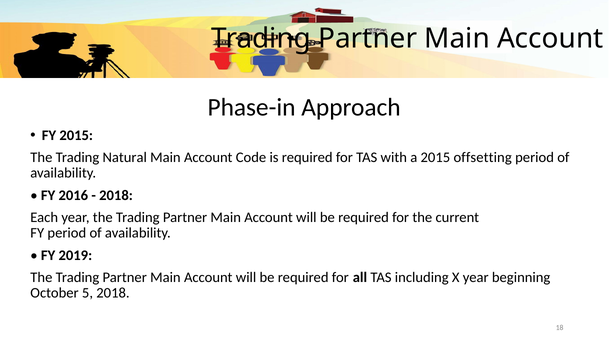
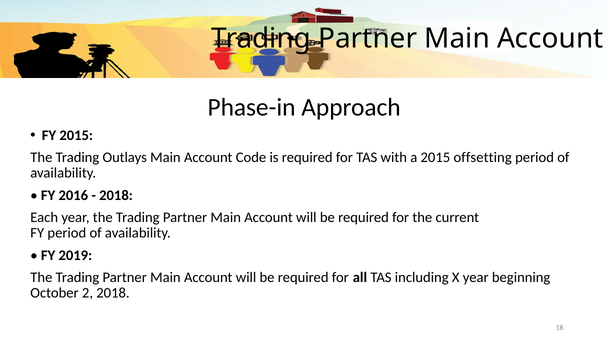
Natural: Natural -> Outlays
5: 5 -> 2
